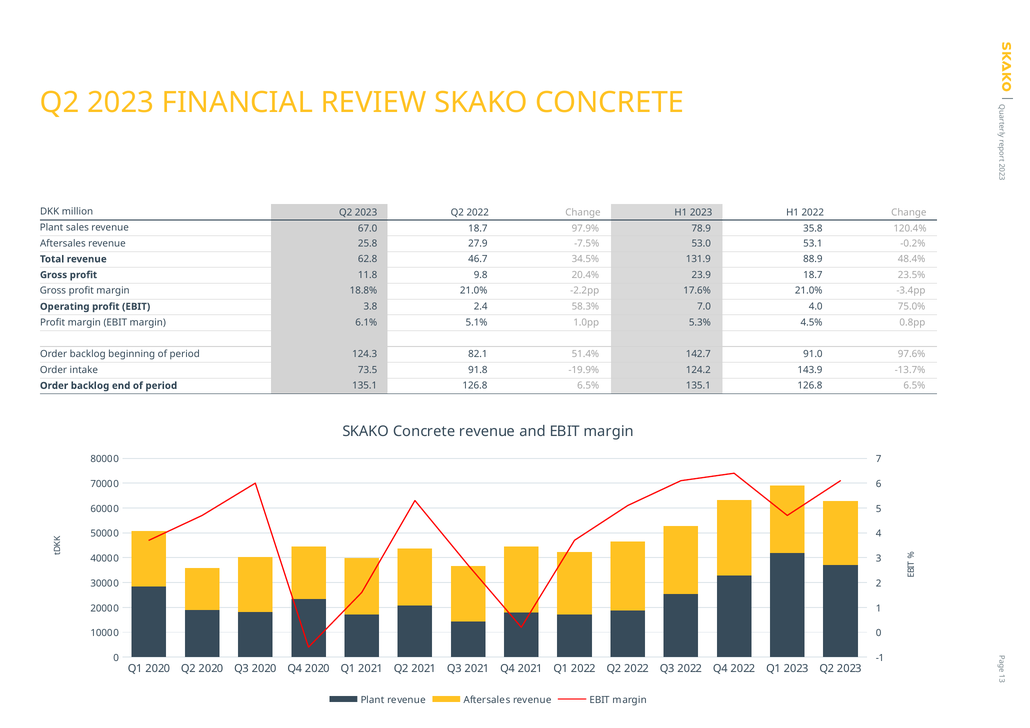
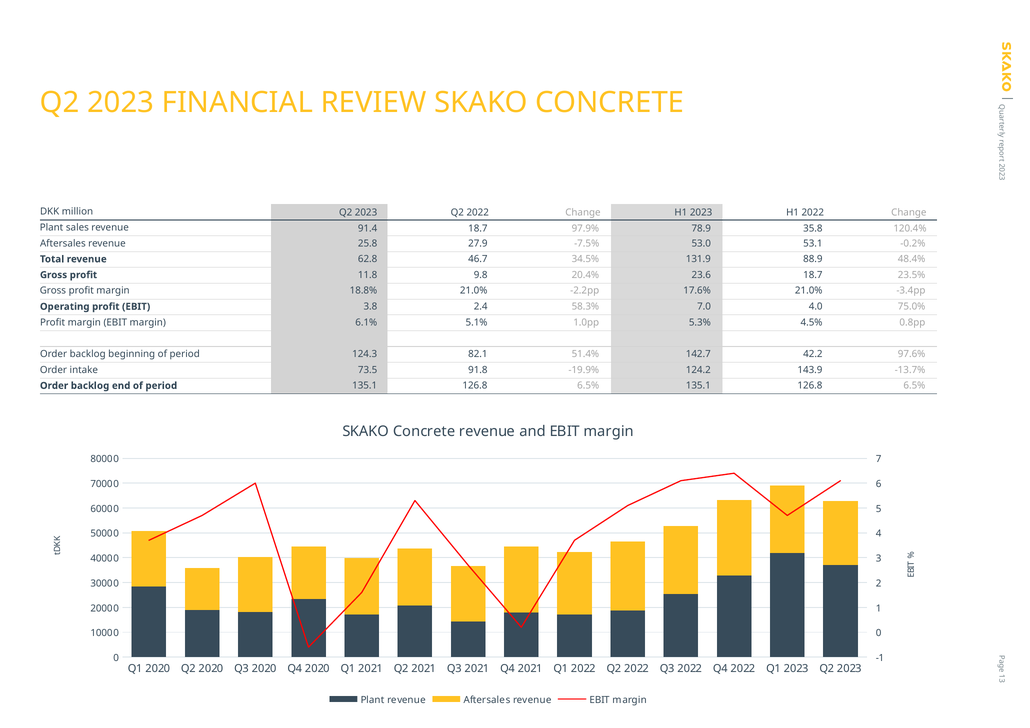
67.0: 67.0 -> 91.4
23.9: 23.9 -> 23.6
91.0: 91.0 -> 42.2
